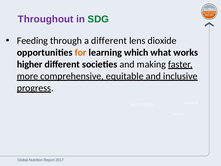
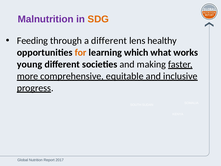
Throughout: Throughout -> Malnutrition
SDG colour: green -> orange
dioxide: dioxide -> healthy
higher: higher -> young
